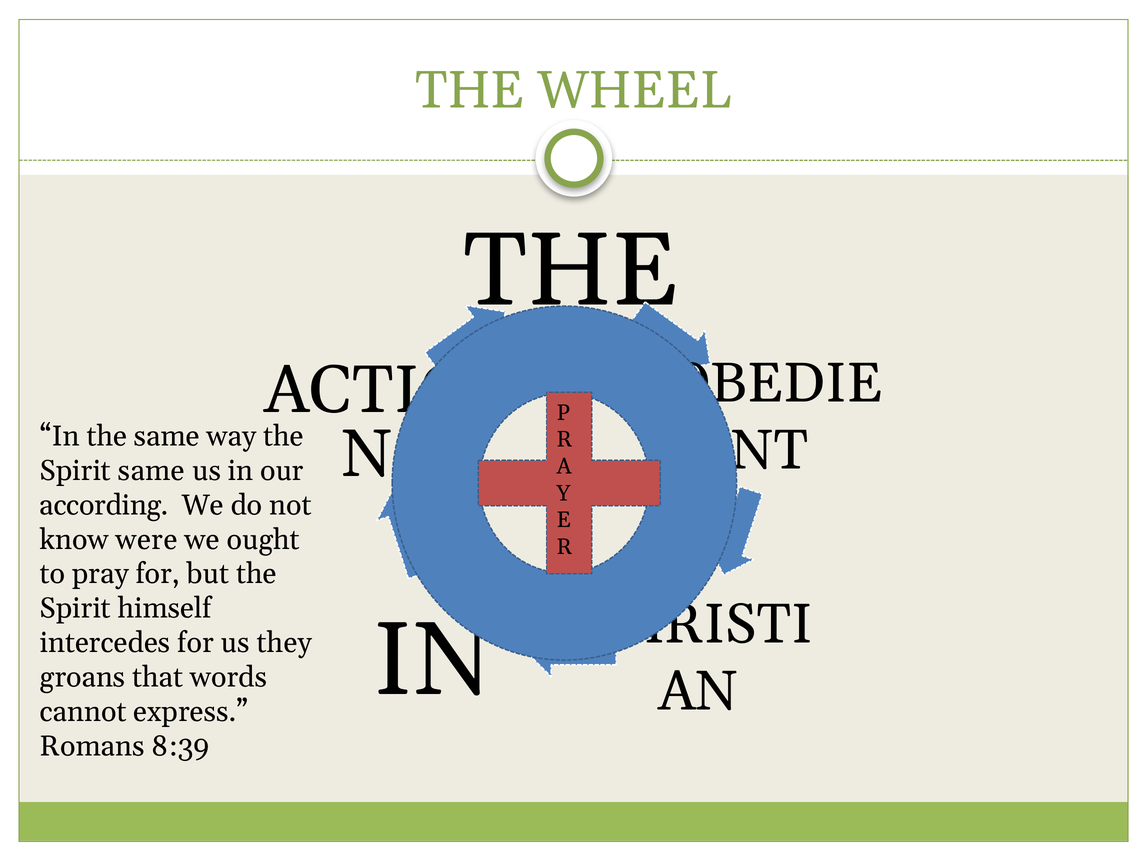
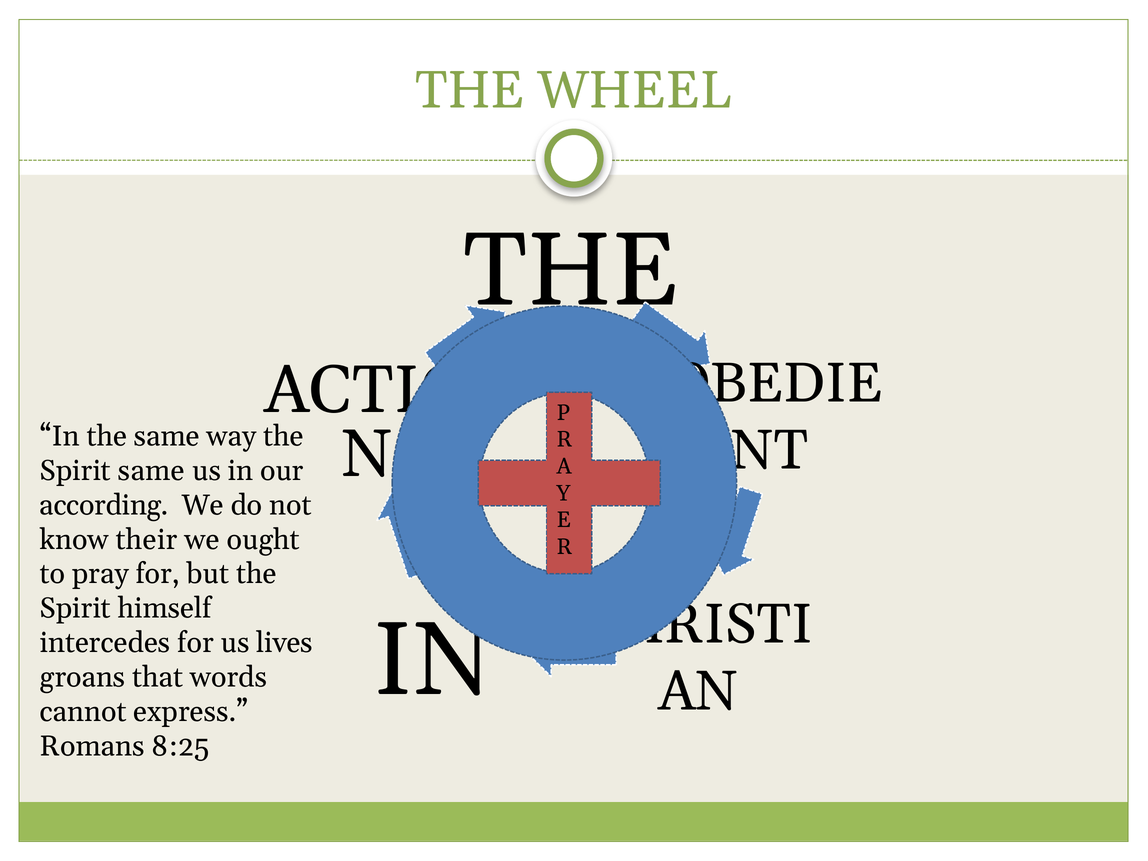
were: were -> their
they: they -> lives
8:39: 8:39 -> 8:25
